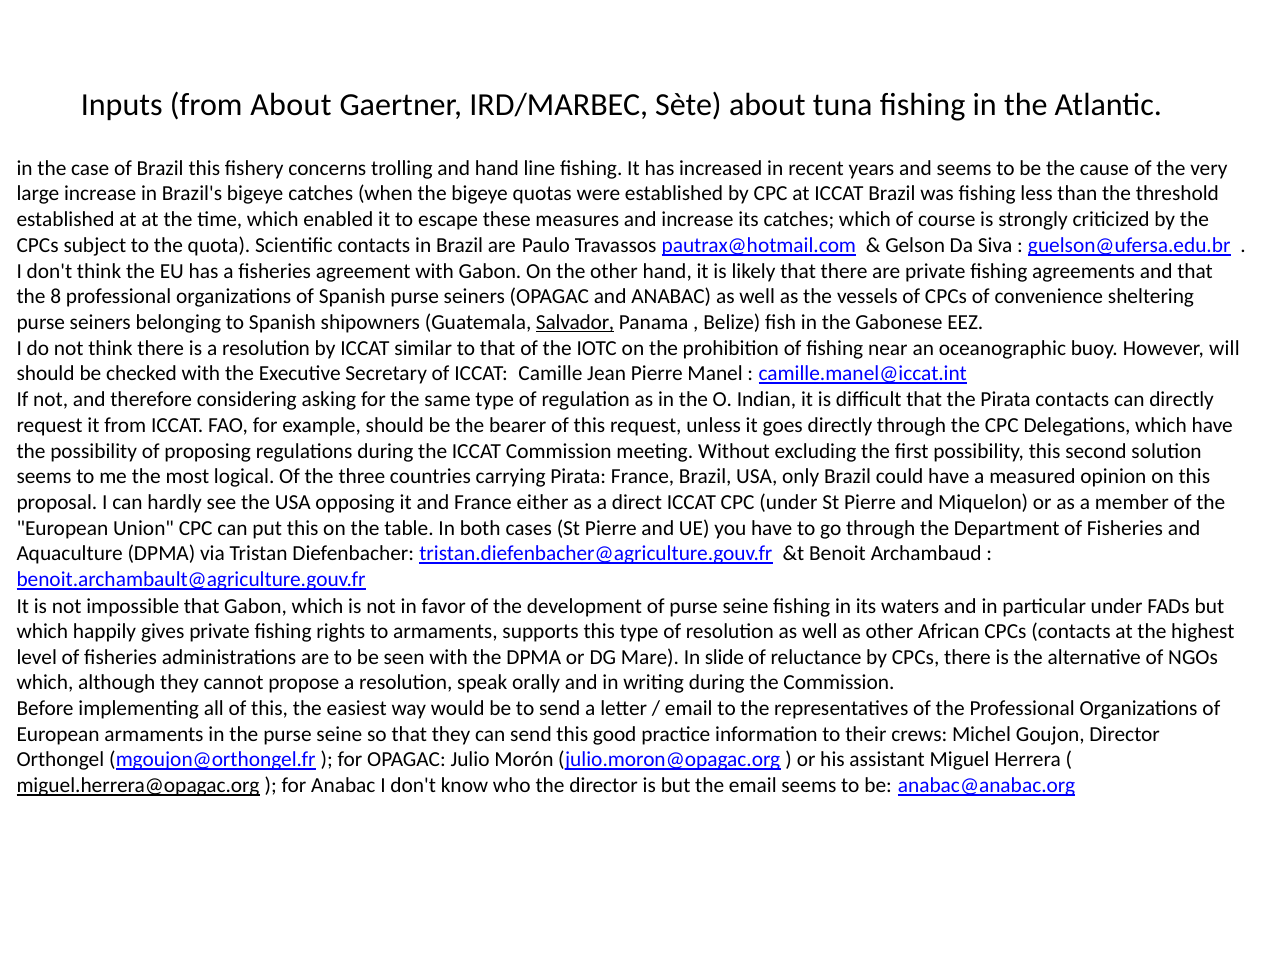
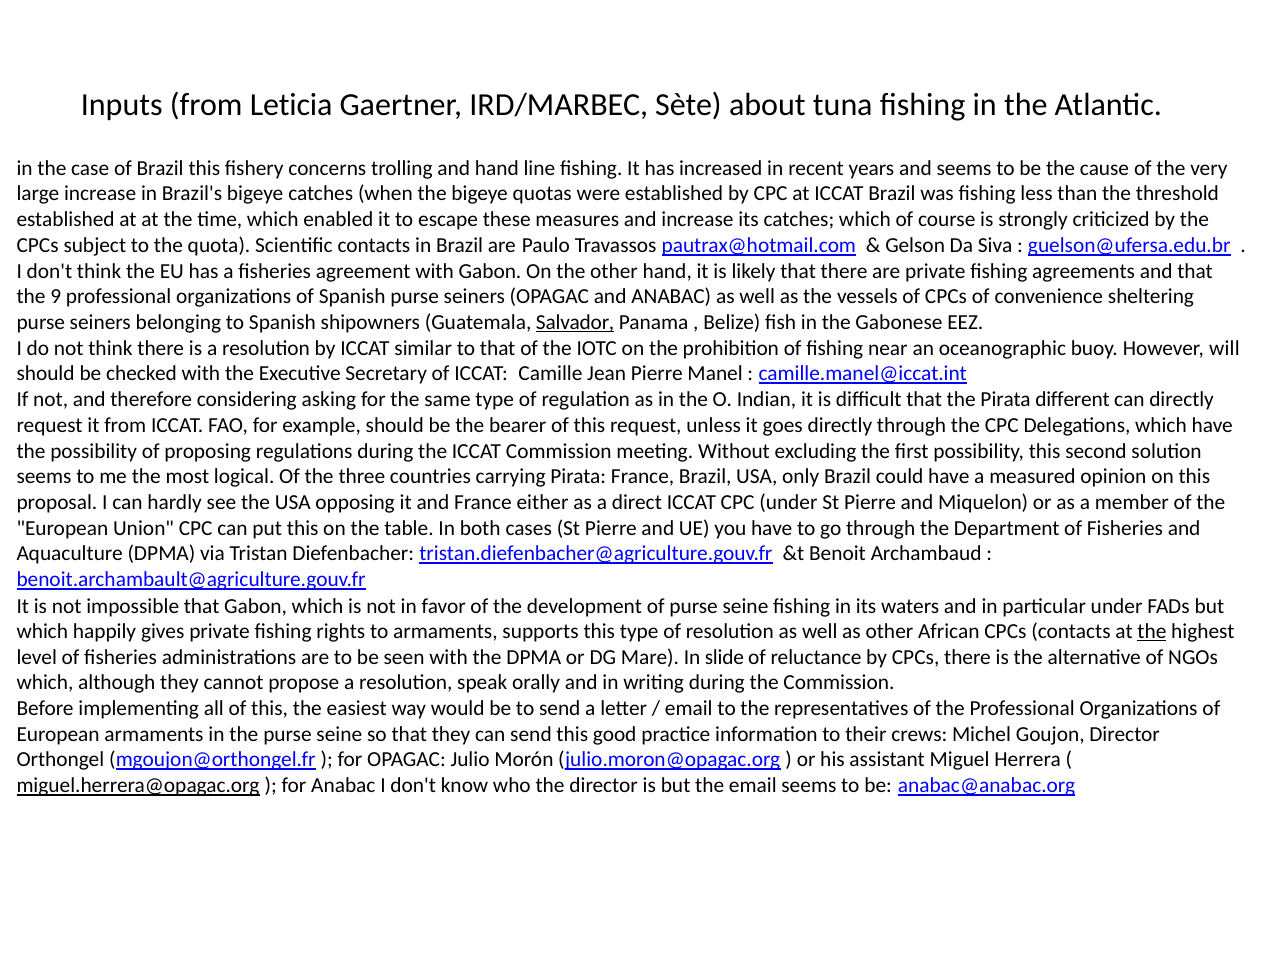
from About: About -> Leticia
8: 8 -> 9
Pirata contacts: contacts -> different
the at (1152, 632) underline: none -> present
